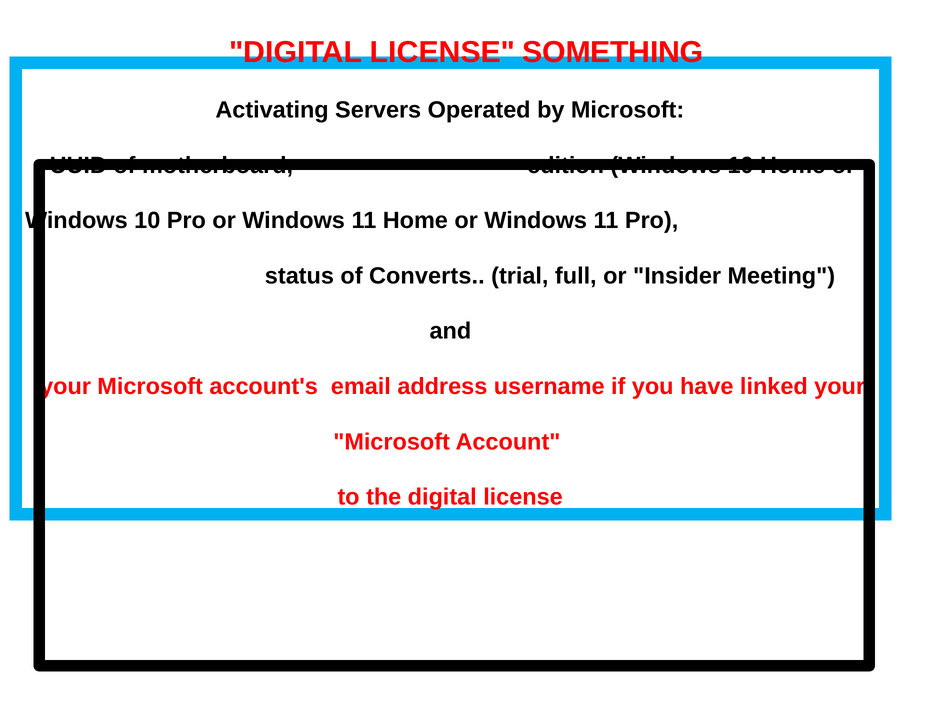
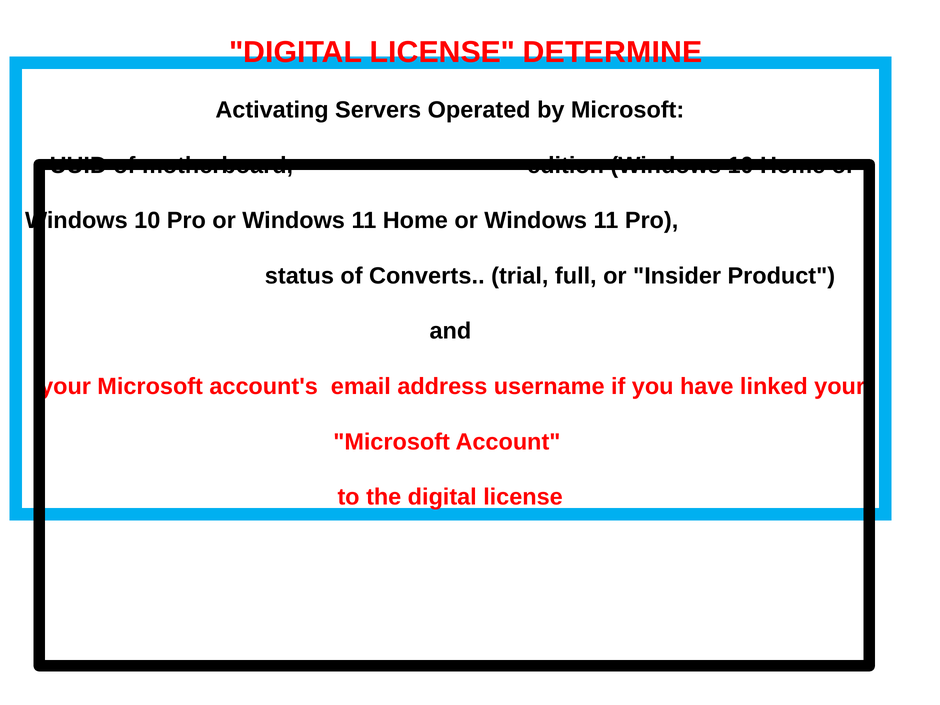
SOMETHING: SOMETHING -> DETERMINE
Meeting: Meeting -> Product
